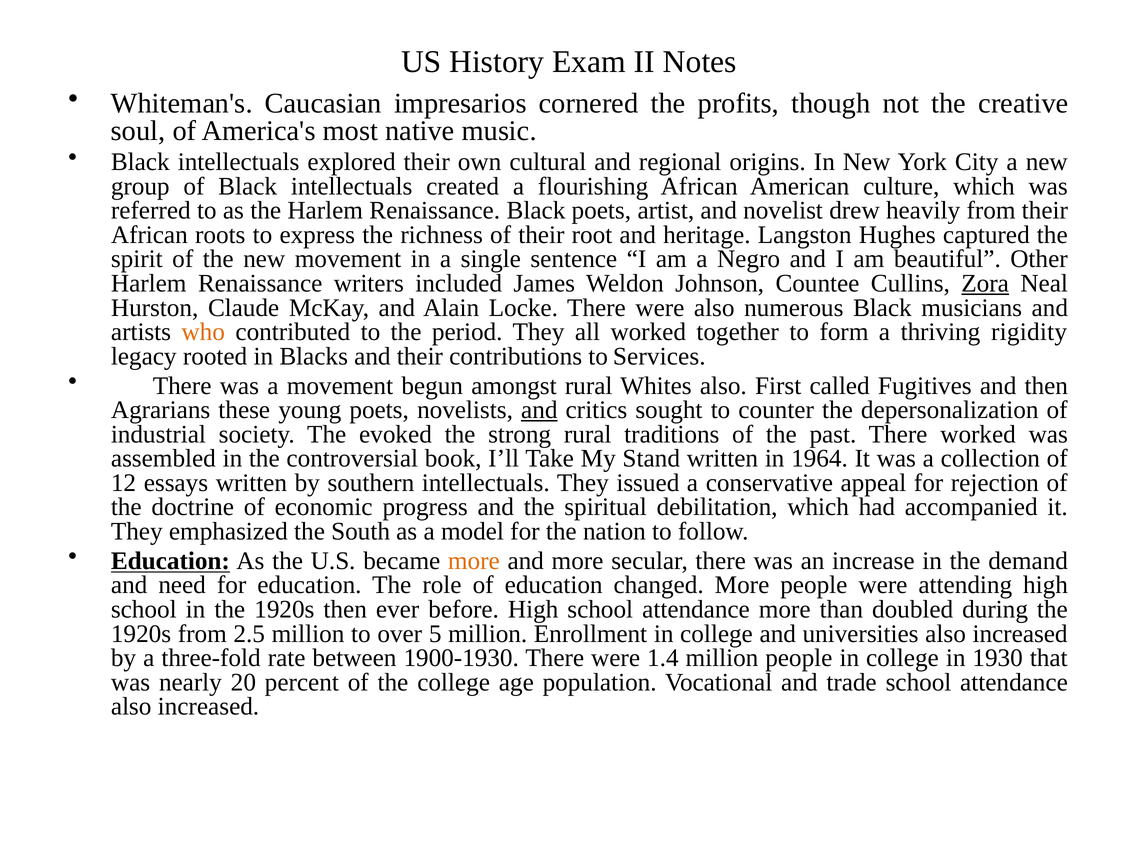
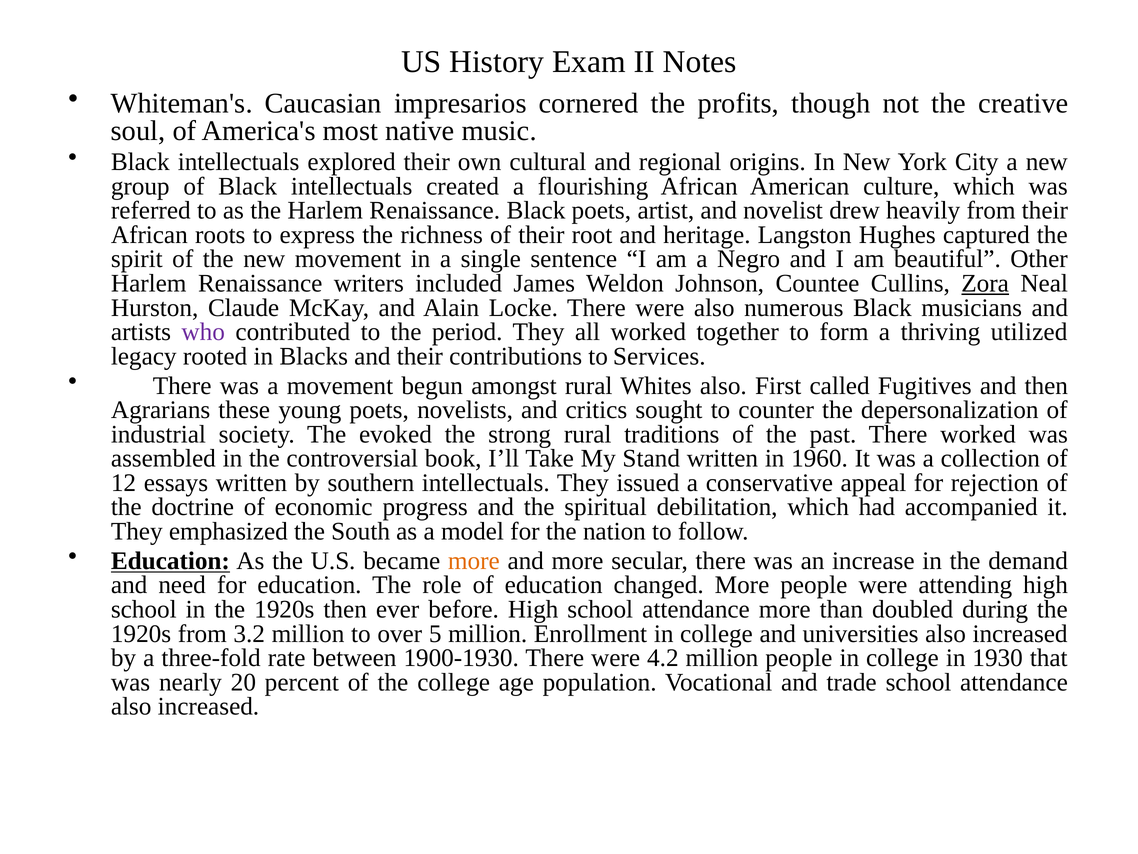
who colour: orange -> purple
rigidity: rigidity -> utilized
and at (539, 410) underline: present -> none
1964: 1964 -> 1960
2.5: 2.5 -> 3.2
1.4: 1.4 -> 4.2
